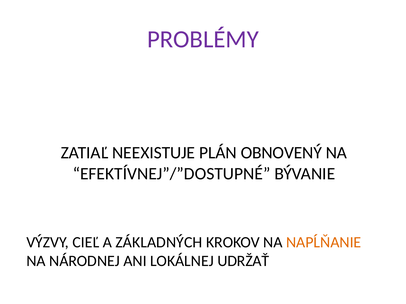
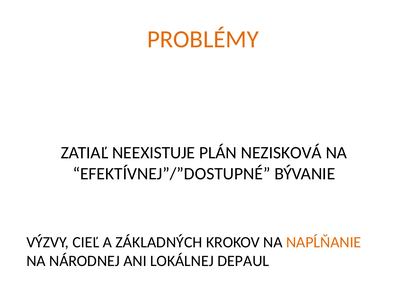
PROBLÉMY colour: purple -> orange
OBNOVENÝ: OBNOVENÝ -> NEZISKOVÁ
UDRŽAŤ: UDRŽAŤ -> DEPAUL
